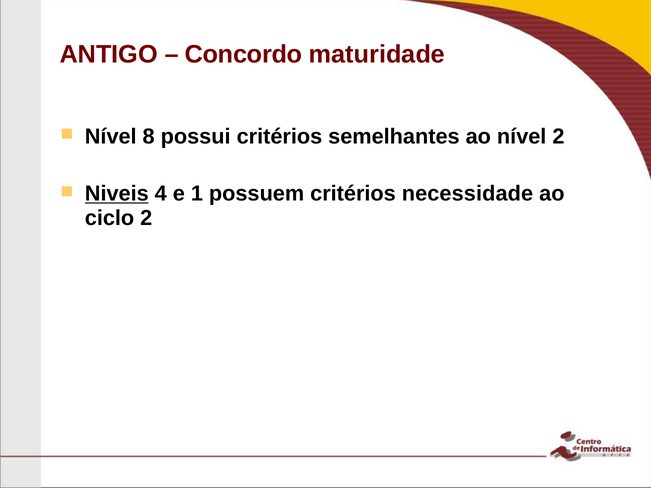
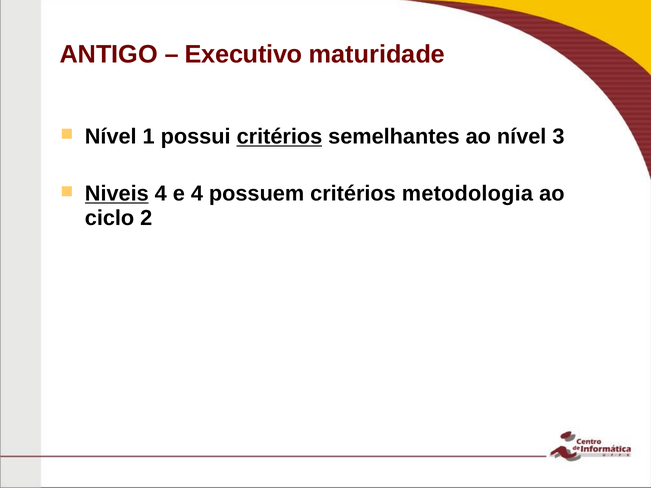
Concordo: Concordo -> Executivo
8: 8 -> 1
critérios at (279, 137) underline: none -> present
nível 2: 2 -> 3
e 1: 1 -> 4
necessidade: necessidade -> metodologia
